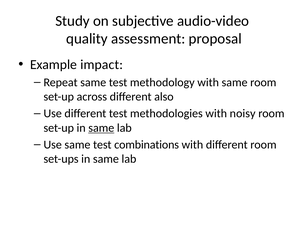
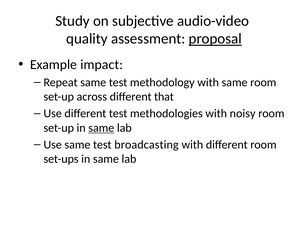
proposal underline: none -> present
also: also -> that
combinations: combinations -> broadcasting
